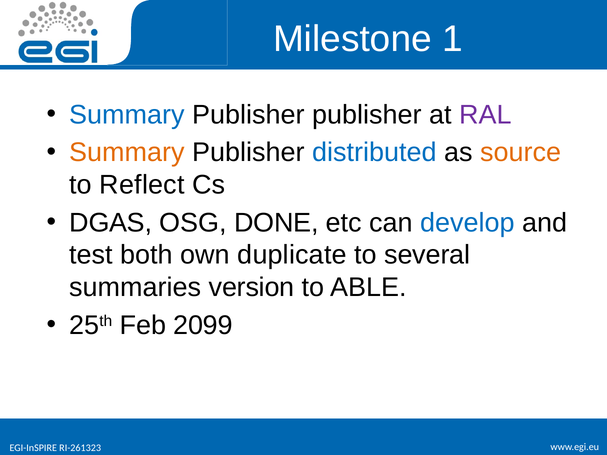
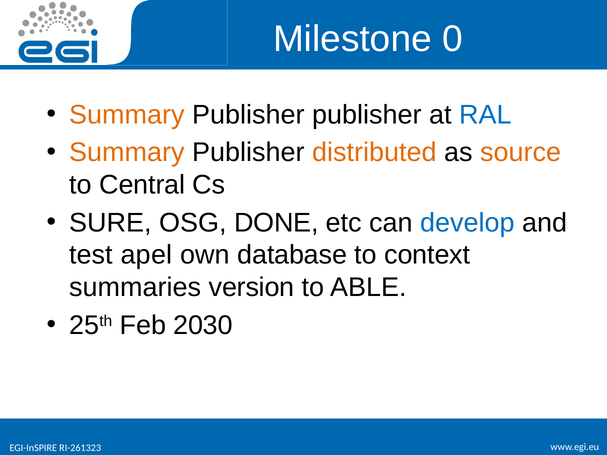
1: 1 -> 0
Summary at (127, 115) colour: blue -> orange
RAL colour: purple -> blue
distributed colour: blue -> orange
Reflect: Reflect -> Central
DGAS: DGAS -> SURE
both: both -> apel
duplicate: duplicate -> database
several: several -> context
2099: 2099 -> 2030
